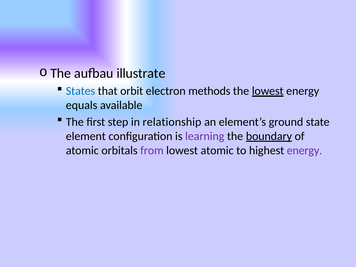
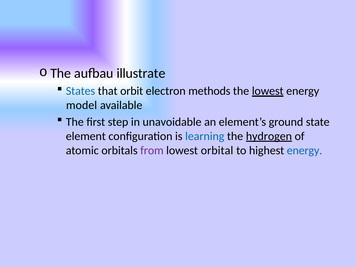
equals: equals -> model
relationship: relationship -> unavoidable
learning colour: purple -> blue
boundary: boundary -> hydrogen
lowest atomic: atomic -> orbital
energy at (305, 150) colour: purple -> blue
